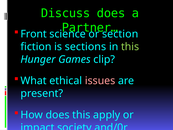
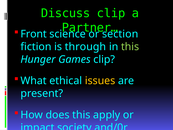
Discuss does: does -> clip
sections: sections -> through
issues colour: pink -> yellow
